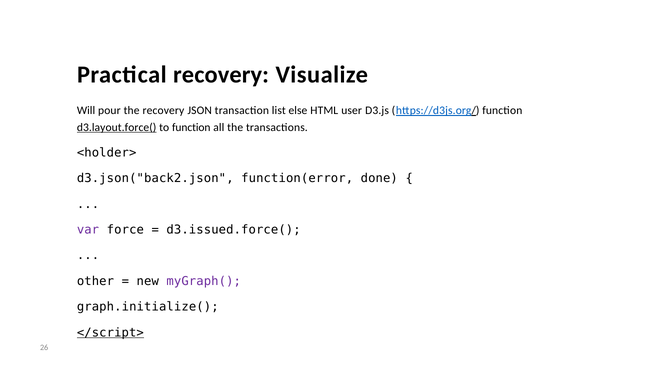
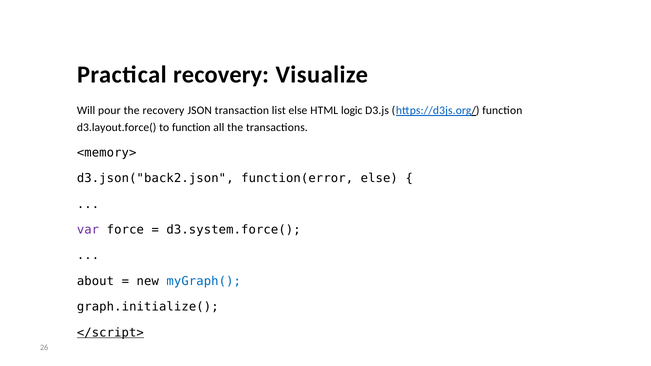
user: user -> logic
d3.layout.force( underline: present -> none
<holder>: <holder> -> <memory>
function(error done: done -> else
d3.issued.force(: d3.issued.force( -> d3.system.force(
other: other -> about
myGraph( colour: purple -> blue
